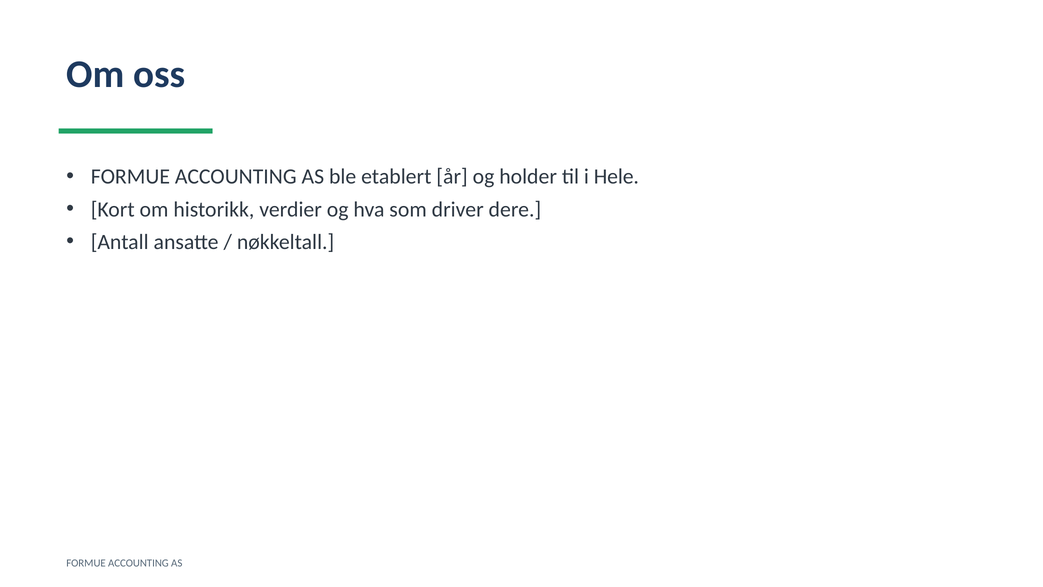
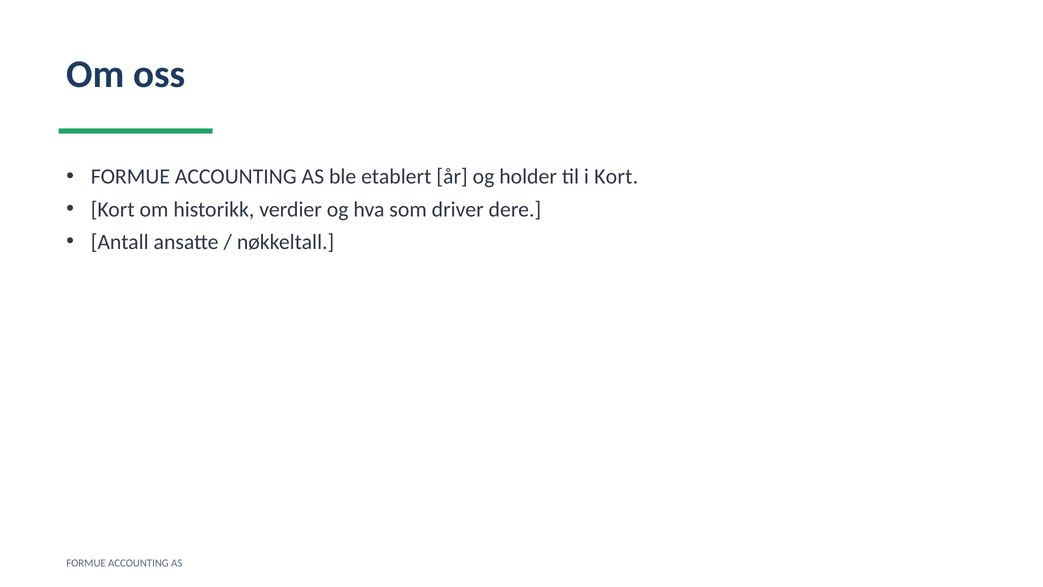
i Hele: Hele -> Kort
